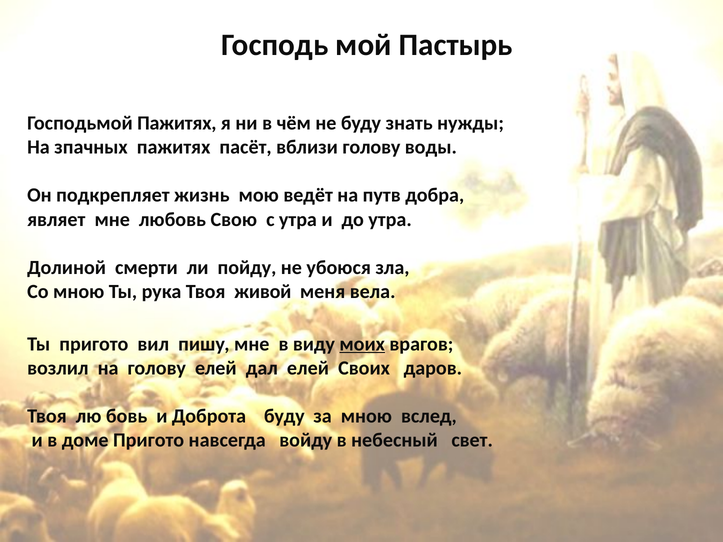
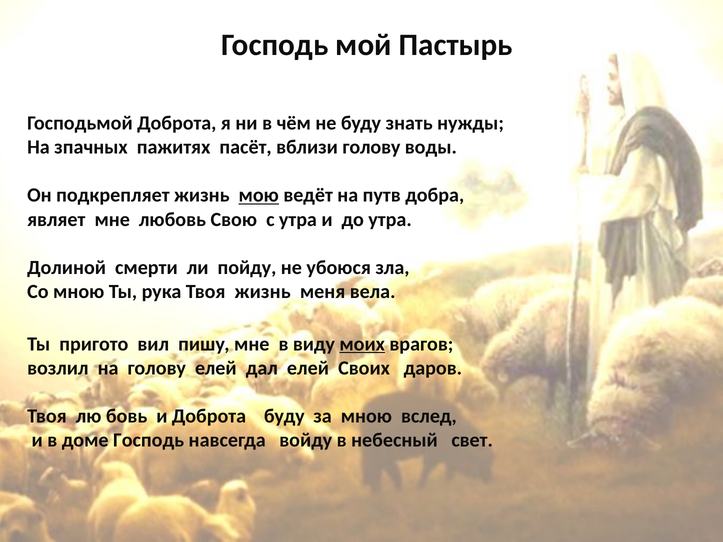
Господьмой Пажитях: Пажитях -> Доброта
мою underline: none -> present
Твоя живой: живой -> жизнь
доме Пригото: Пригото -> Господь
